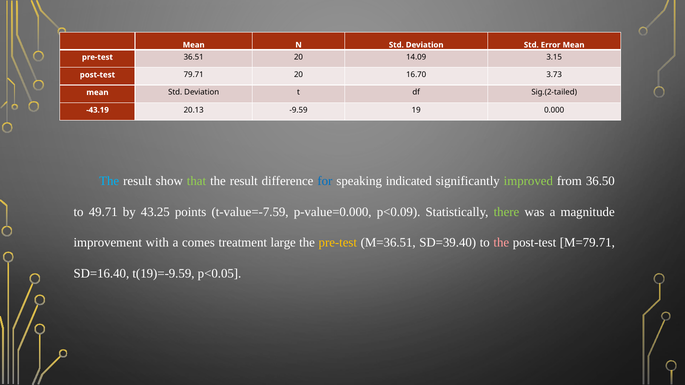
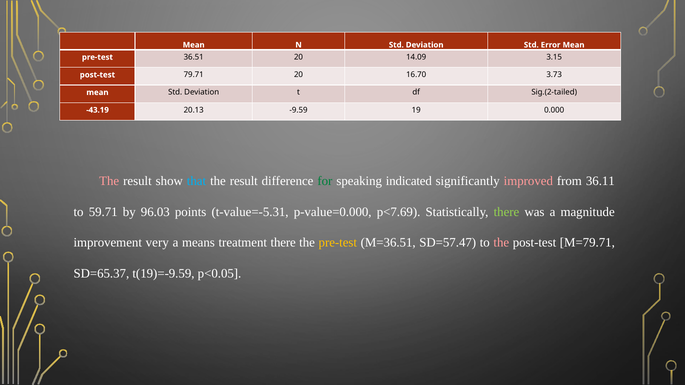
The at (109, 181) colour: light blue -> pink
that colour: light green -> light blue
for colour: blue -> green
improved colour: light green -> pink
36.50: 36.50 -> 36.11
49.71: 49.71 -> 59.71
43.25: 43.25 -> 96.03
t-value=-7.59: t-value=-7.59 -> t-value=-5.31
p<0.09: p<0.09 -> p<7.69
with: with -> very
comes: comes -> means
treatment large: large -> there
SD=39.40: SD=39.40 -> SD=57.47
SD=16.40: SD=16.40 -> SD=65.37
